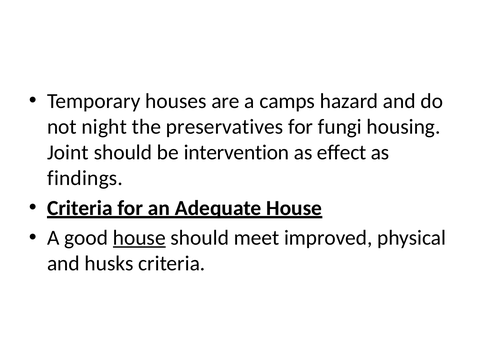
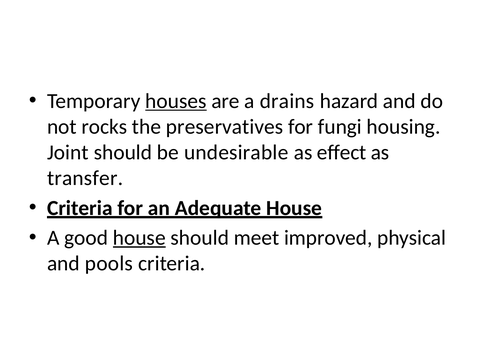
houses underline: none -> present
camps: camps -> drains
night: night -> rocks
intervention: intervention -> undesirable
findings: findings -> transfer
husks: husks -> pools
